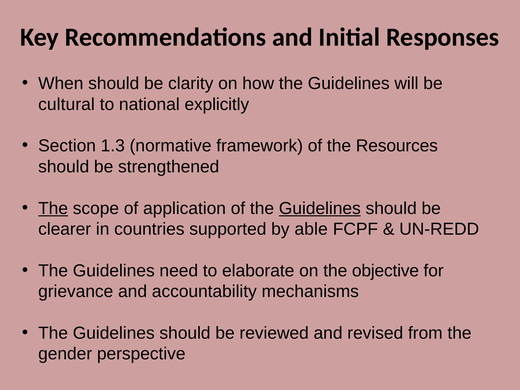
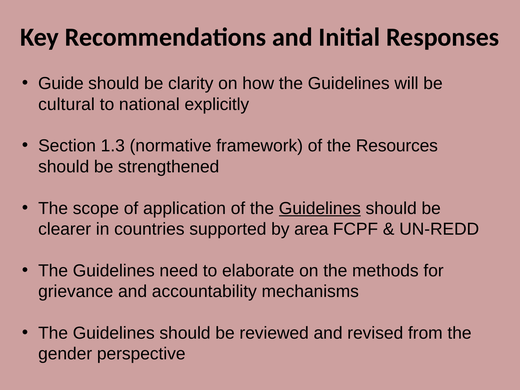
When: When -> Guide
The at (53, 208) underline: present -> none
able: able -> area
objective: objective -> methods
